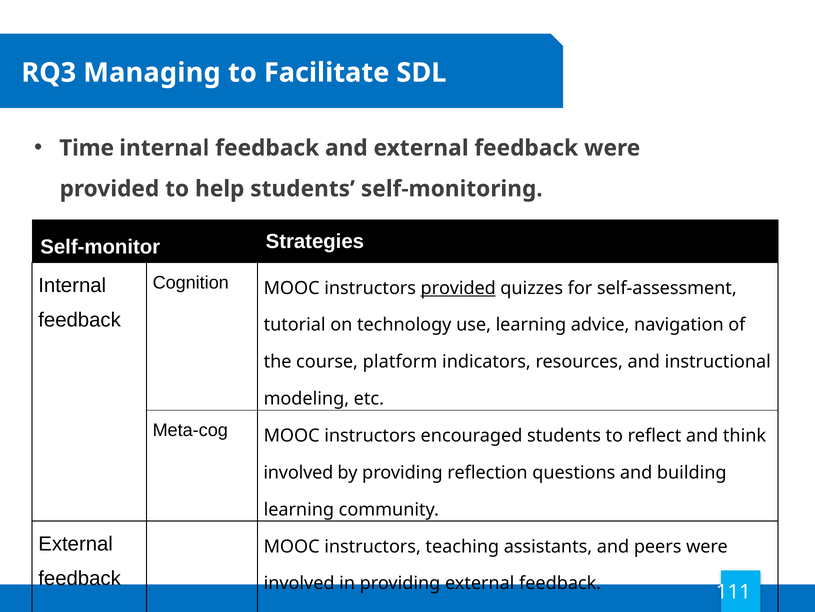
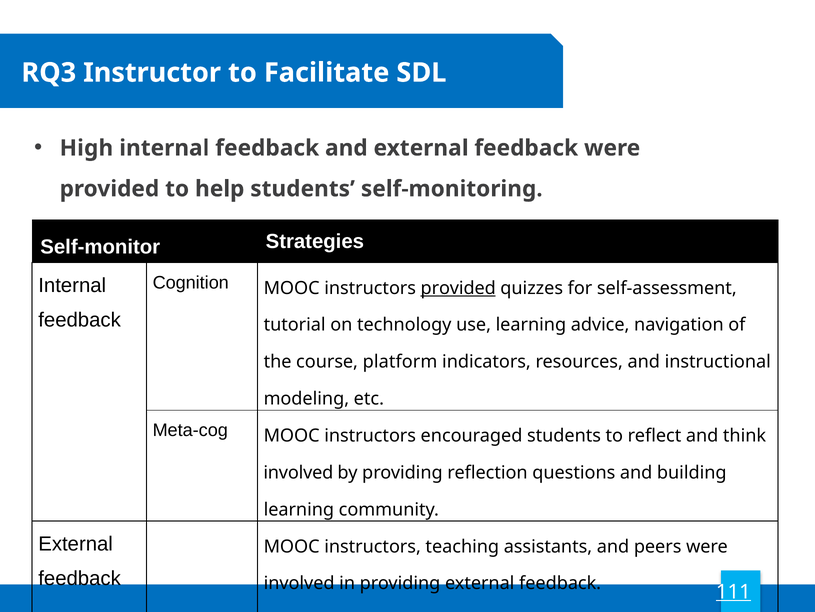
Managing: Managing -> Instructor
Time: Time -> High
111 underline: none -> present
